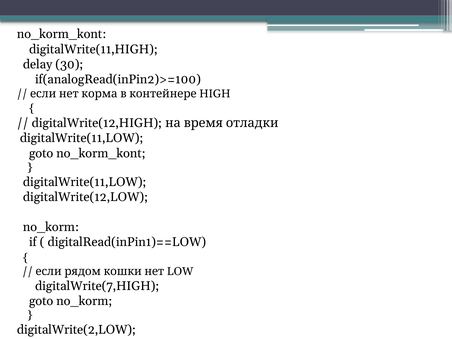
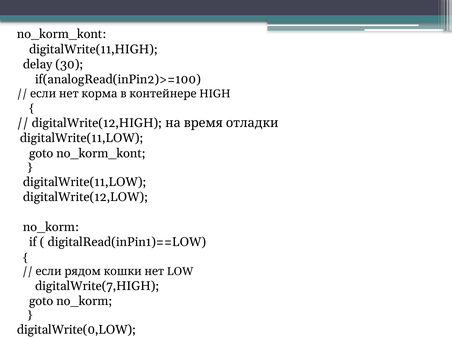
digitalWrite(2,LOW: digitalWrite(2,LOW -> digitalWrite(0,LOW
